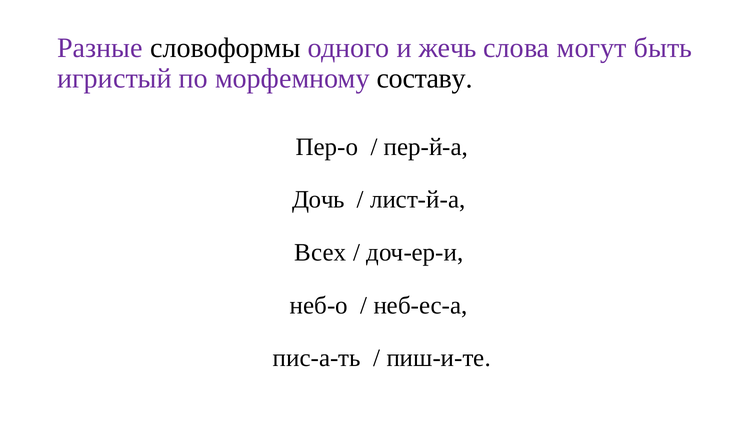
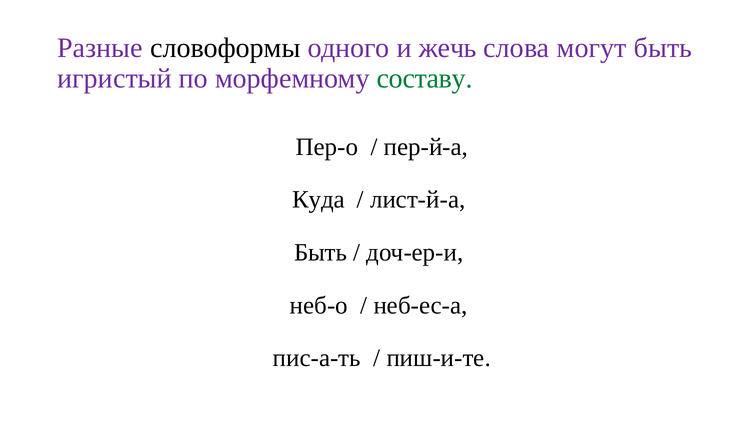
составу colour: black -> green
Дочь: Дочь -> Куда
Всех at (320, 252): Всех -> Быть
